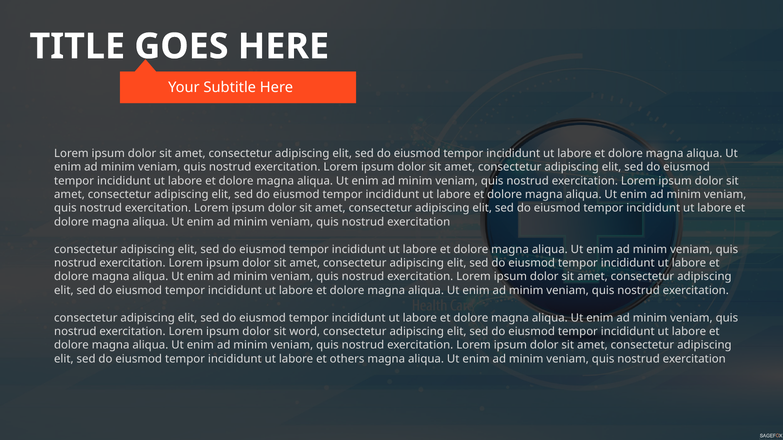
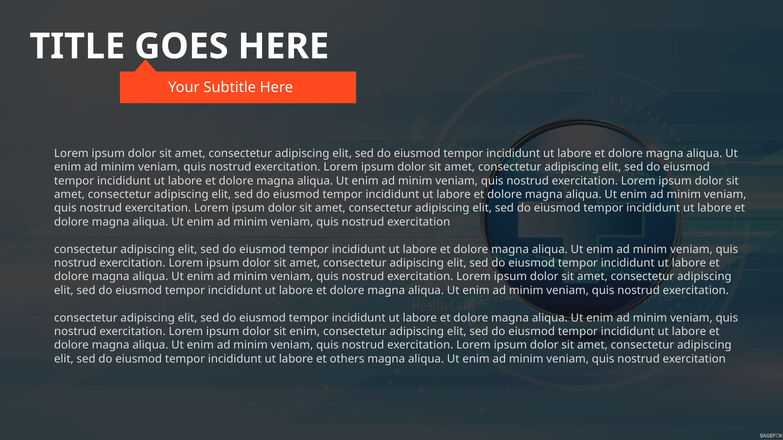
sit word: word -> enim
